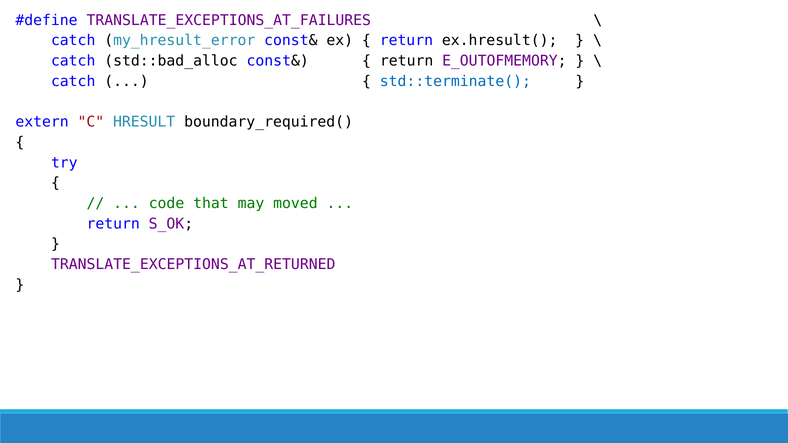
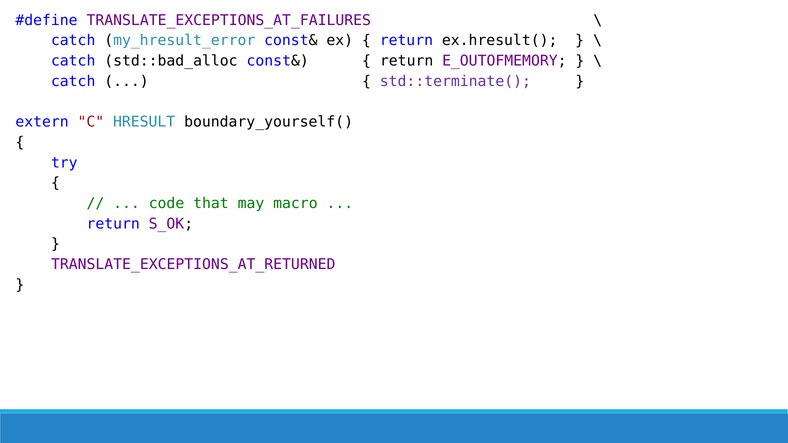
std::terminate( colour: blue -> purple
boundary_required(: boundary_required( -> boundary_yourself(
moved: moved -> macro
